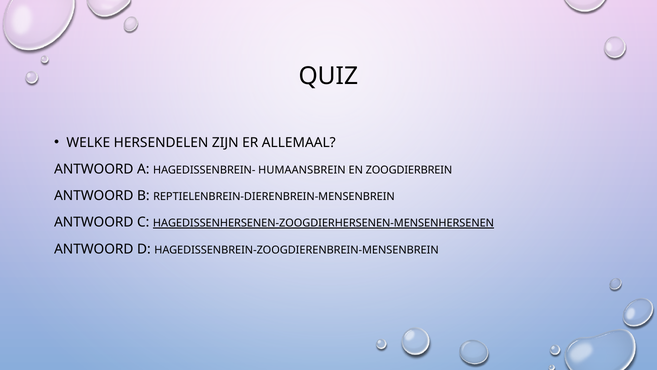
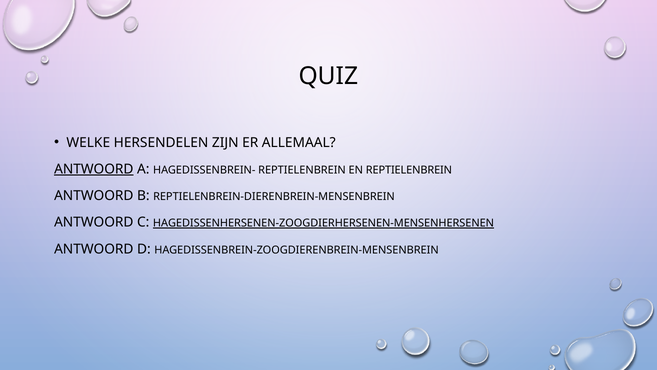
ANTWOORD at (94, 169) underline: none -> present
HAGEDISSENBREIN- HUMAANSBREIN: HUMAANSBREIN -> REPTIELENBREIN
EN ZOOGDIERBREIN: ZOOGDIERBREIN -> REPTIELENBREIN
